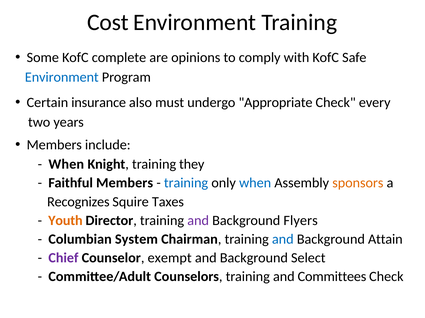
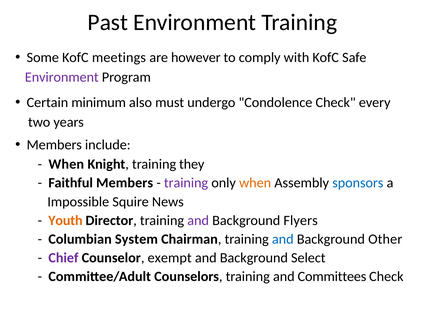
Cost: Cost -> Past
complete: complete -> meetings
opinions: opinions -> however
Environment at (62, 77) colour: blue -> purple
insurance: insurance -> minimum
Appropriate: Appropriate -> Condolence
training at (186, 183) colour: blue -> purple
when at (255, 183) colour: blue -> orange
sponsors colour: orange -> blue
Recognizes: Recognizes -> Impossible
Taxes: Taxes -> News
Attain: Attain -> Other
